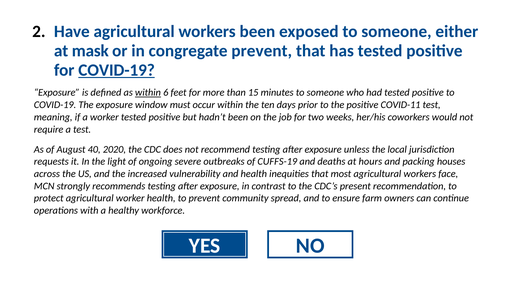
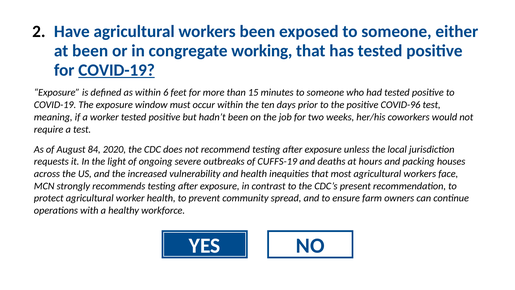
at mask: mask -> been
congregate prevent: prevent -> working
within at (148, 93) underline: present -> none
COVID-11: COVID-11 -> COVID-96
40: 40 -> 84
